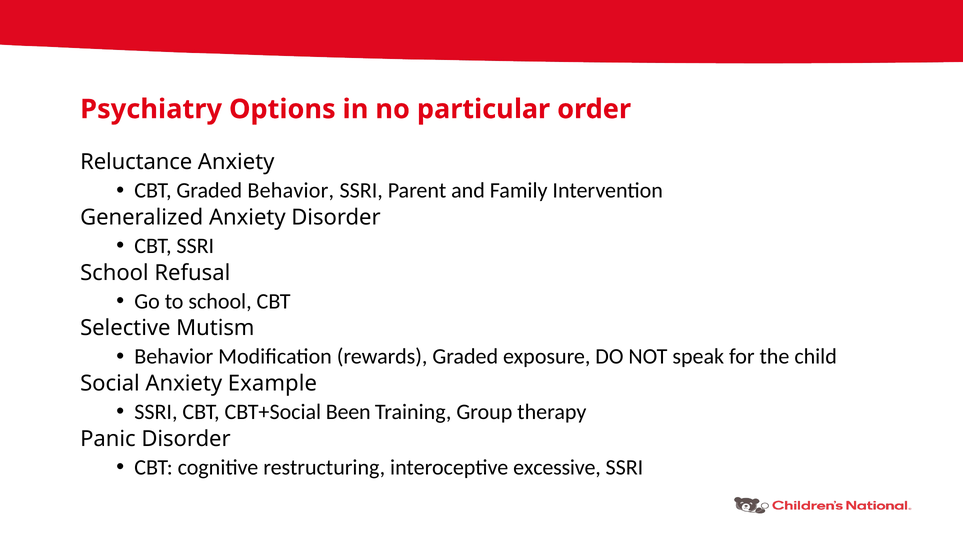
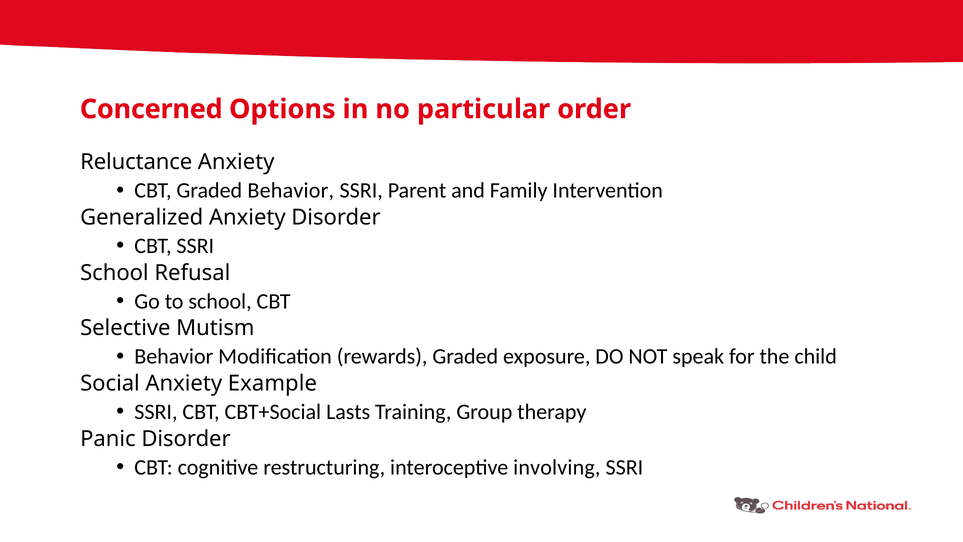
Psychiatry: Psychiatry -> Concerned
Been: Been -> Lasts
excessive: excessive -> involving
